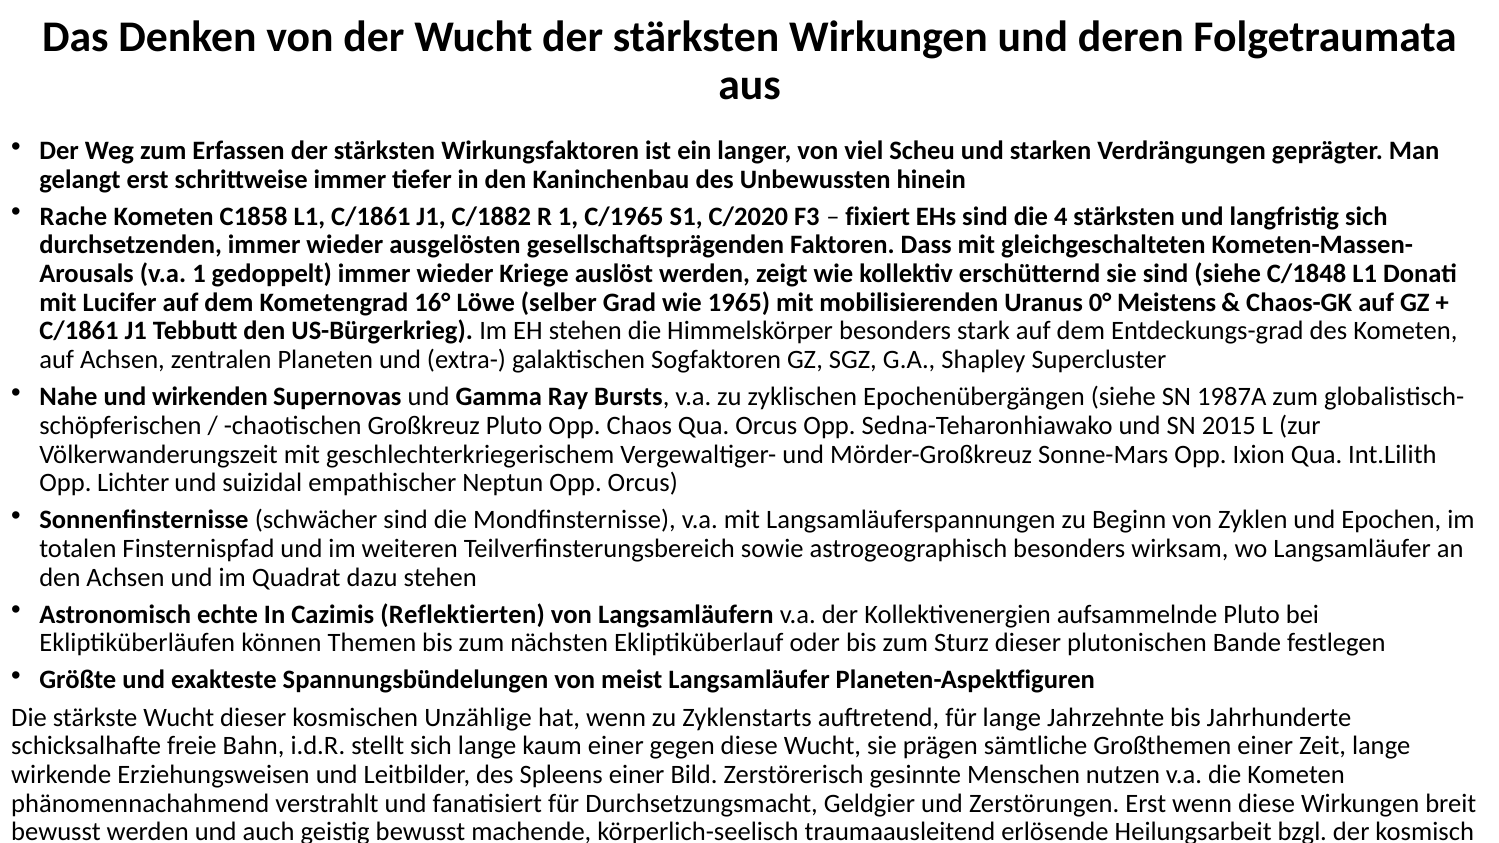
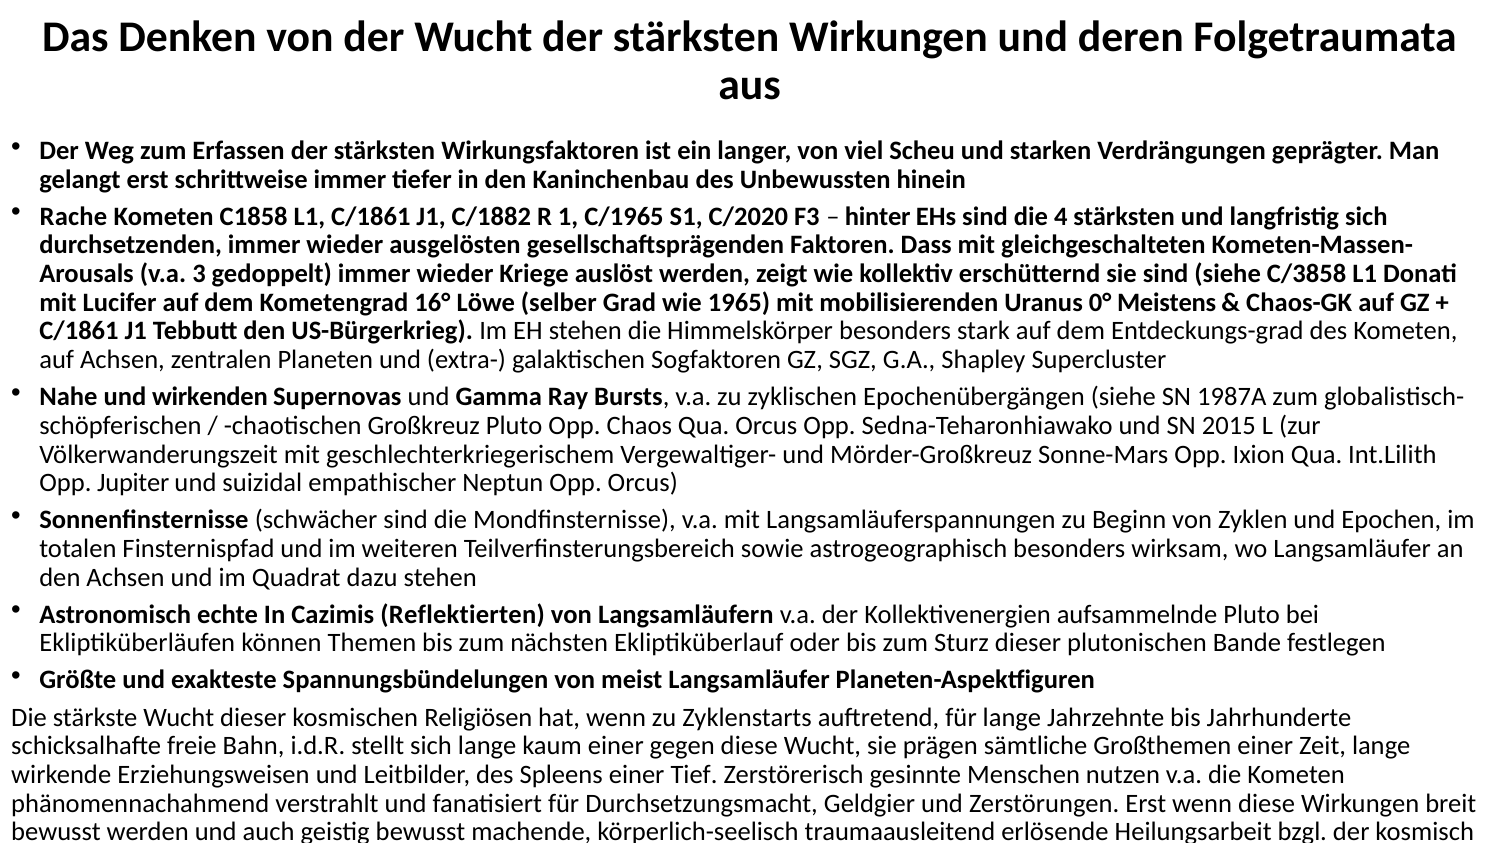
fixiert: fixiert -> hinter
v.a 1: 1 -> 3
C/1848: C/1848 -> C/3858
Lichter: Lichter -> Jupiter
Unzählige: Unzählige -> Religiösen
Bild: Bild -> Tief
